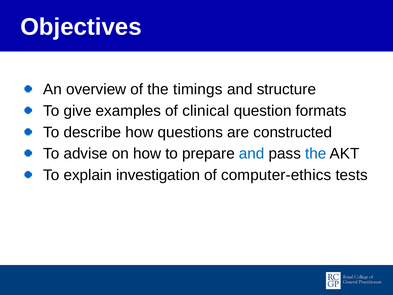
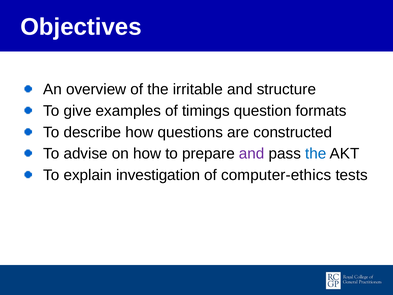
timings: timings -> irritable
clinical: clinical -> timings
and at (252, 154) colour: blue -> purple
